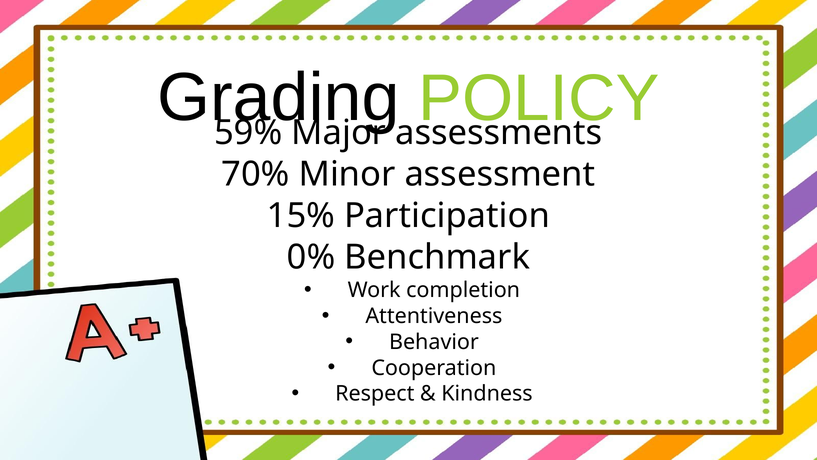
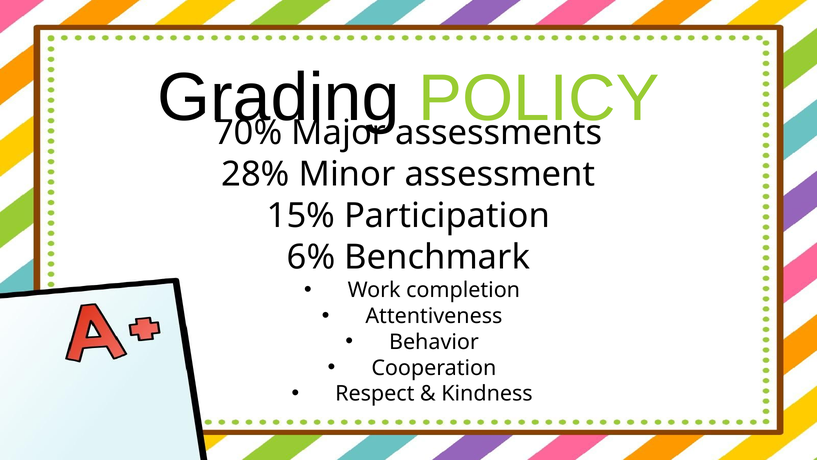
59%: 59% -> 70%
70%: 70% -> 28%
0%: 0% -> 6%
